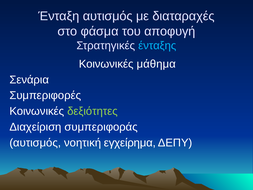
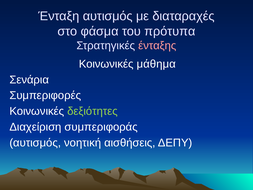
αποφυγή: αποφυγή -> πρότυπα
ένταξης colour: light blue -> pink
εγχείρημα: εγχείρημα -> αισθήσεις
